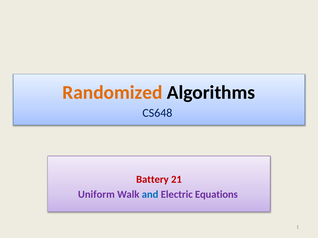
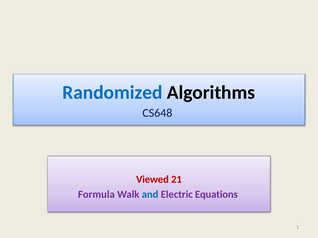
Randomized colour: orange -> blue
Battery: Battery -> Viewed
Uniform: Uniform -> Formula
